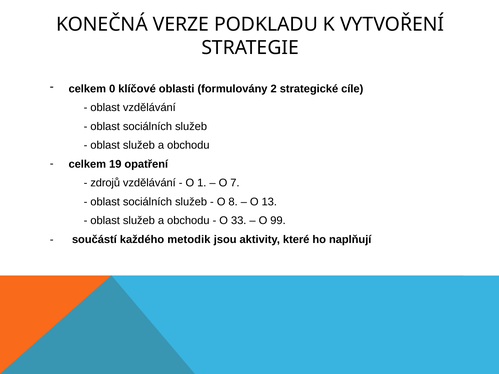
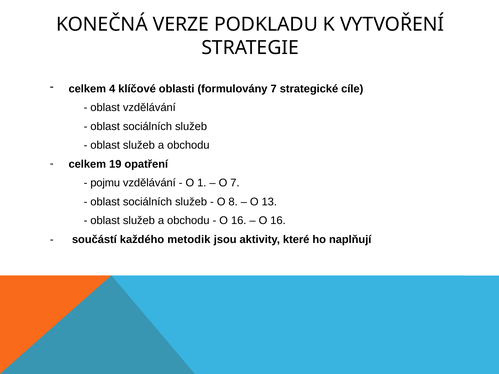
0: 0 -> 4
formulovány 2: 2 -> 7
zdrojů: zdrojů -> pojmu
33 at (239, 221): 33 -> 16
99 at (278, 221): 99 -> 16
